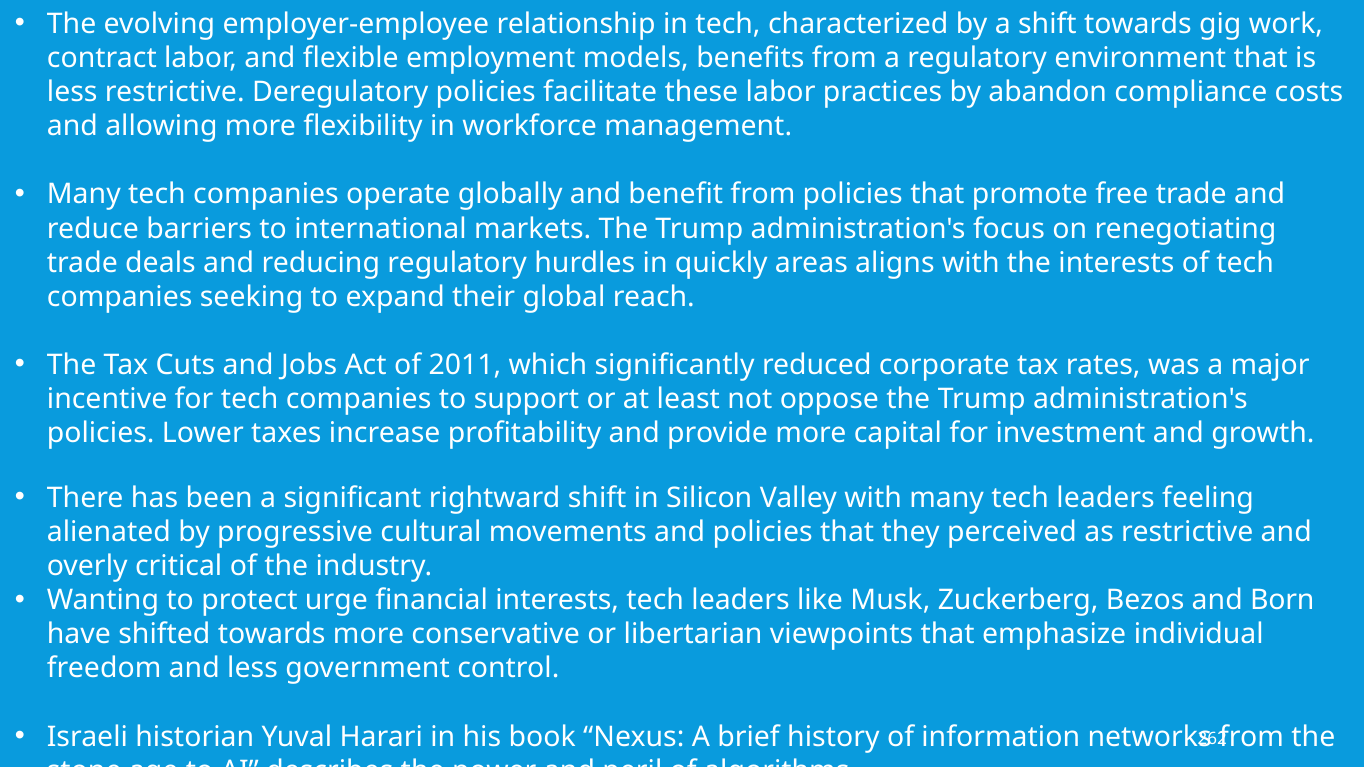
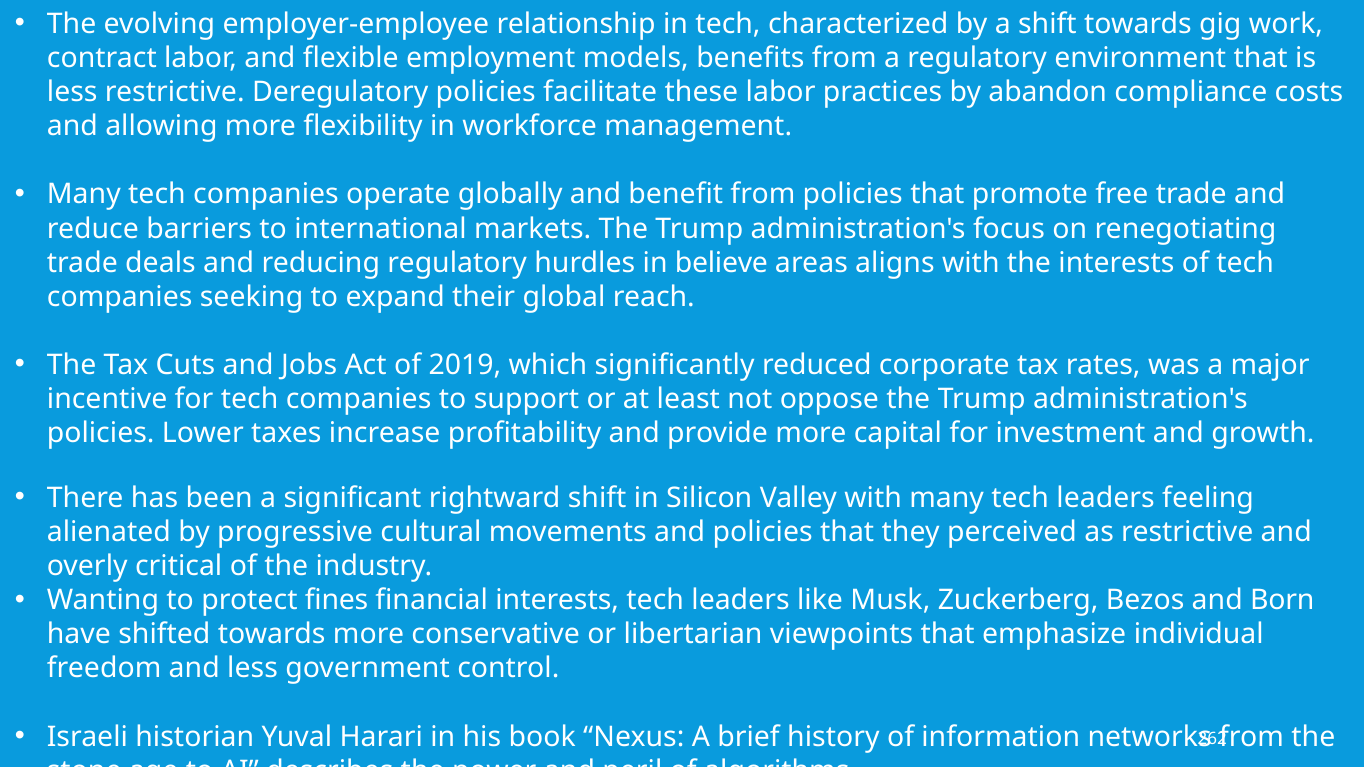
quickly: quickly -> believe
2011: 2011 -> 2019
urge: urge -> fines
